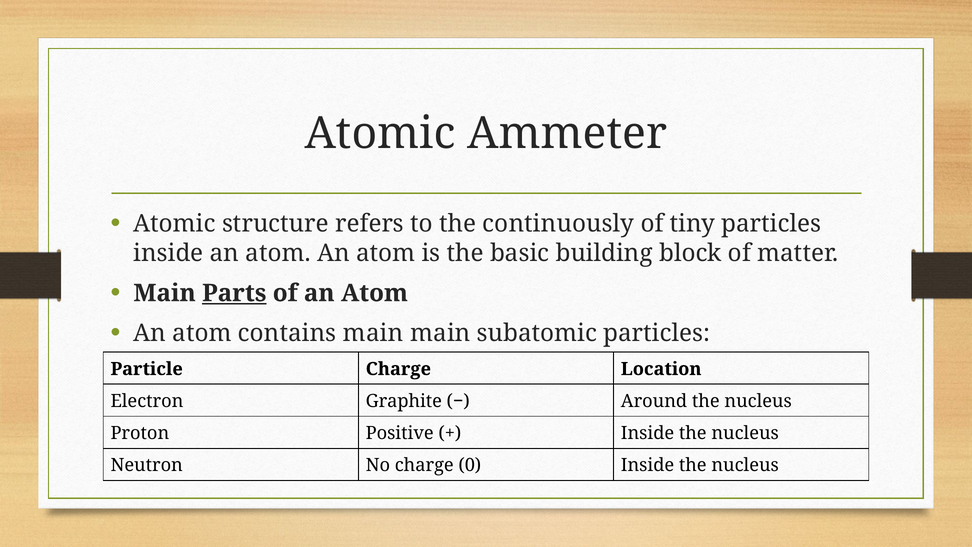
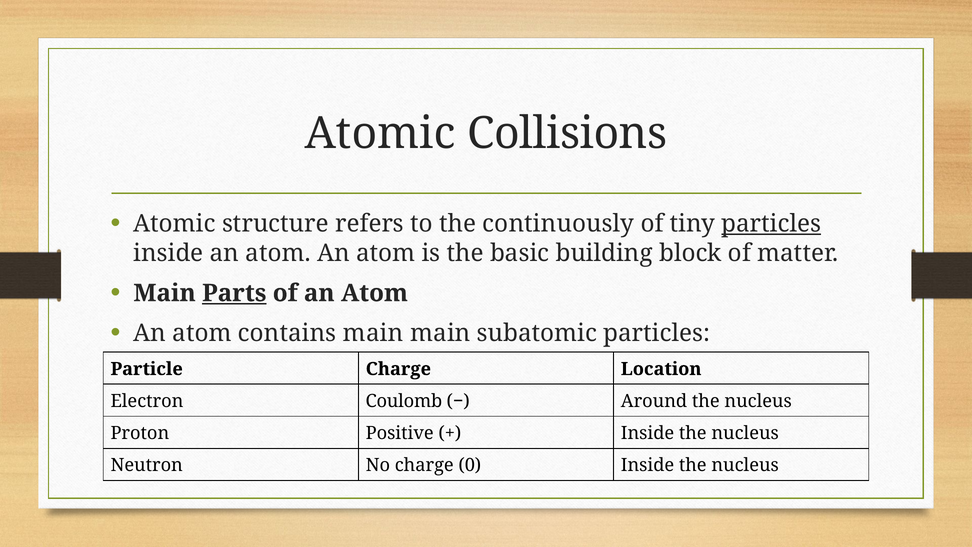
Ammeter: Ammeter -> Collisions
particles at (771, 224) underline: none -> present
Graphite: Graphite -> Coulomb
